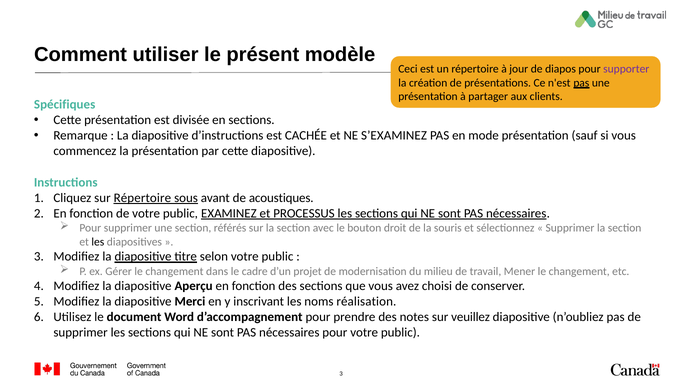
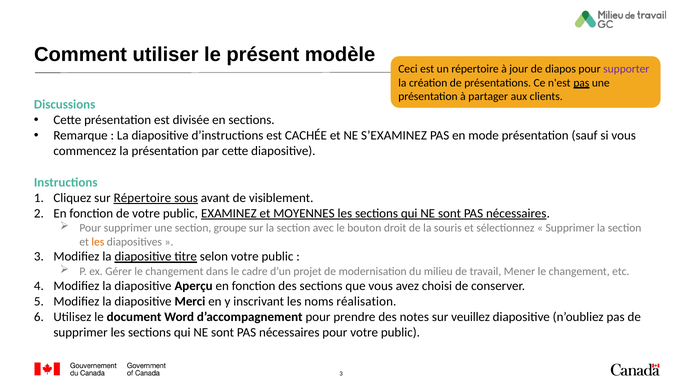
Spécifiques: Spécifiques -> Discussions
acoustiques: acoustiques -> visiblement
PROCESSUS: PROCESSUS -> MOYENNES
référés: référés -> groupe
les at (98, 242) colour: black -> orange
